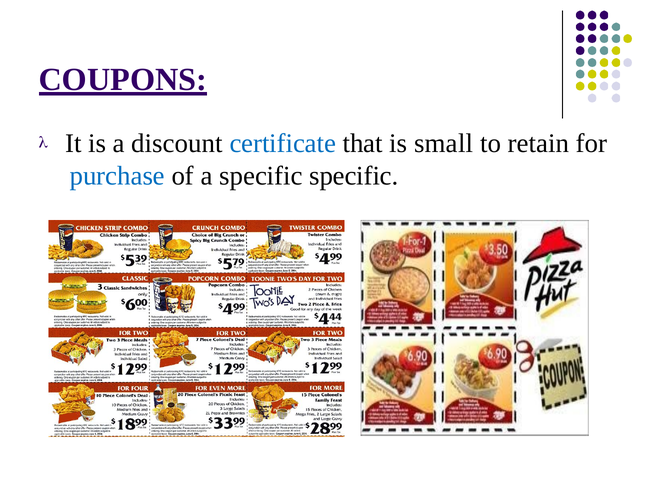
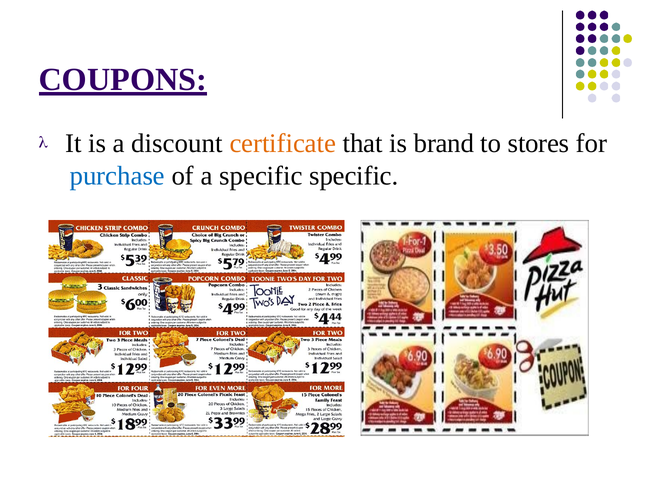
certificate colour: blue -> orange
small: small -> brand
retain: retain -> stores
